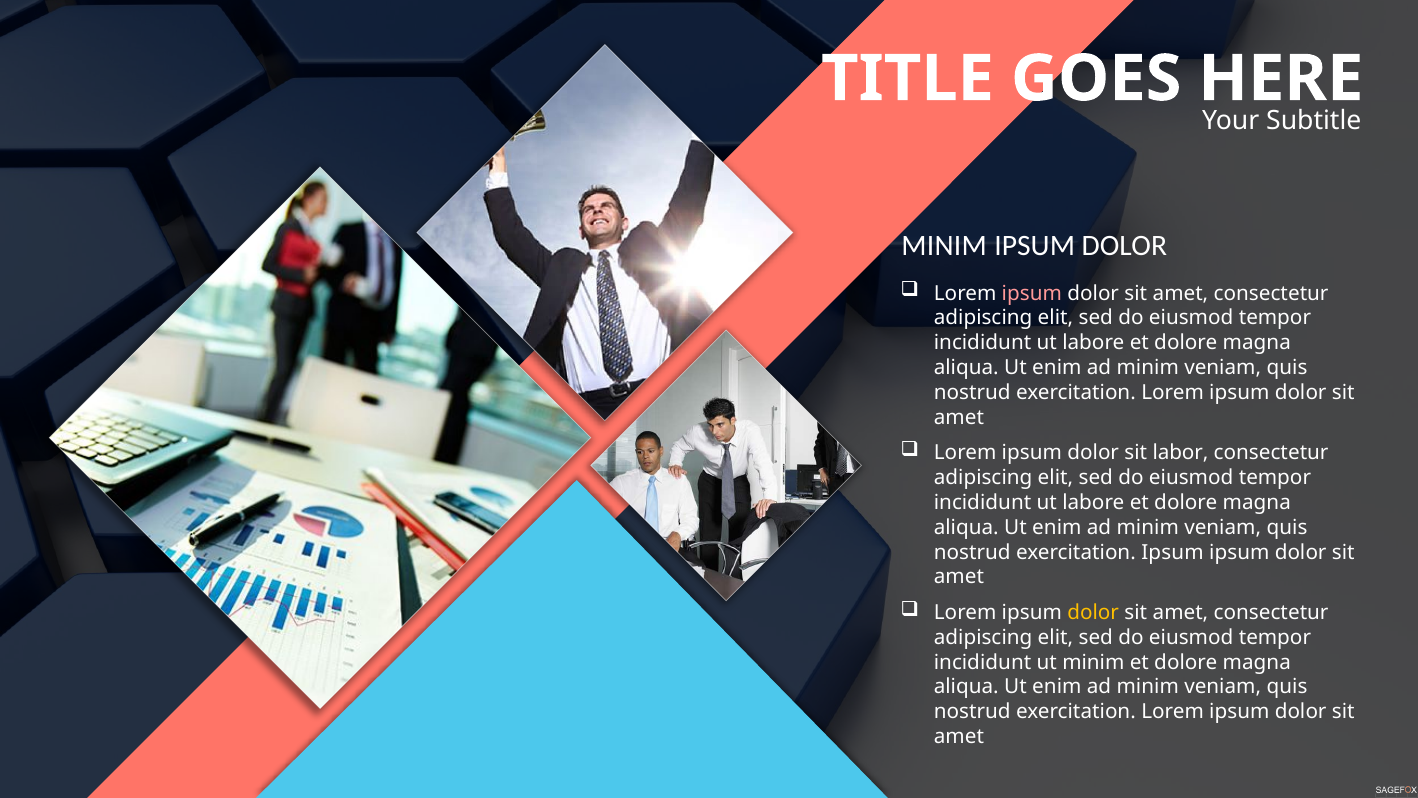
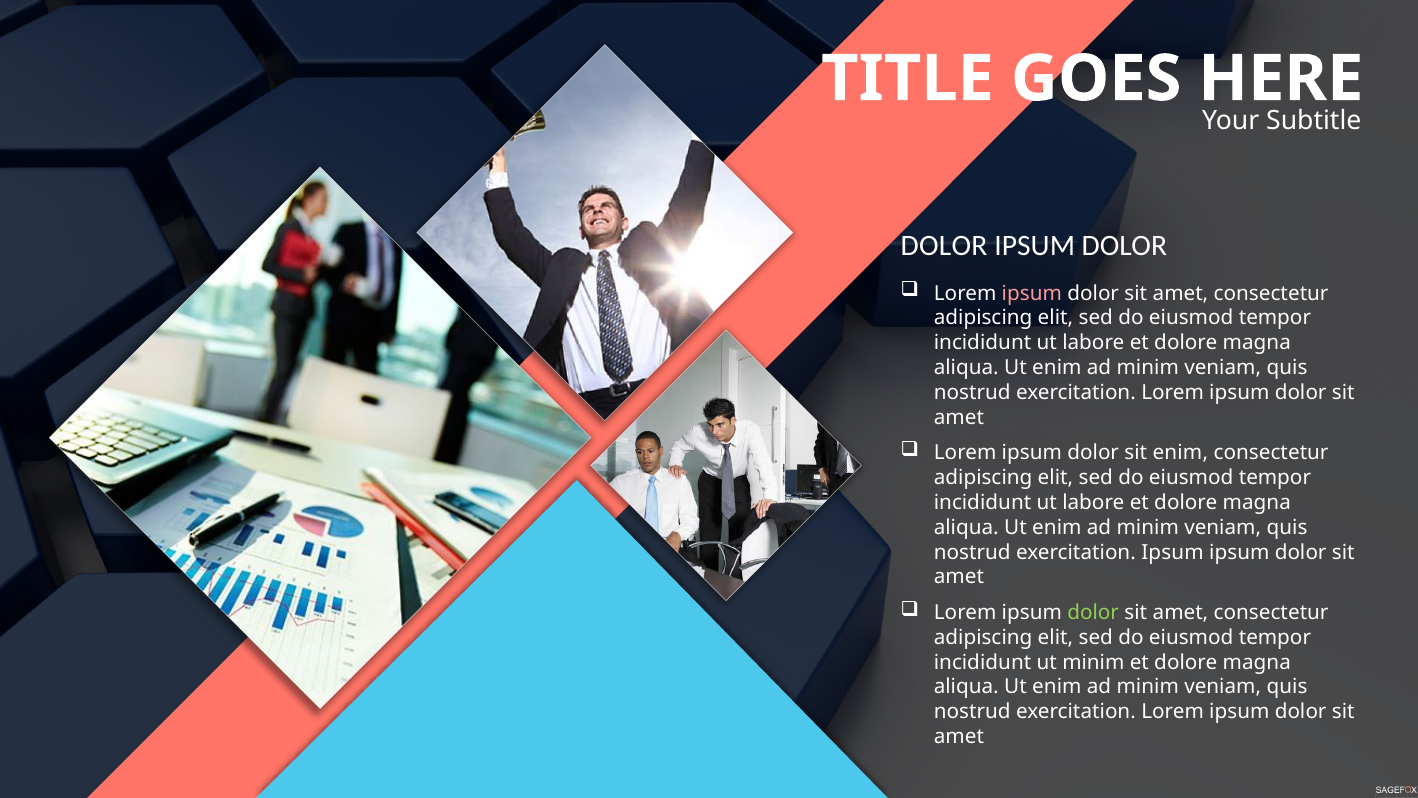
MINIM at (944, 246): MINIM -> DOLOR
sit labor: labor -> enim
dolor at (1093, 612) colour: yellow -> light green
